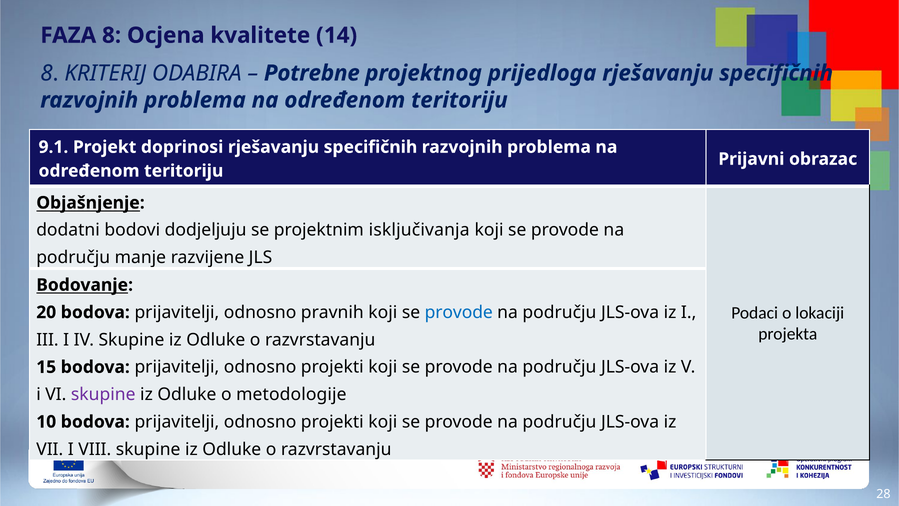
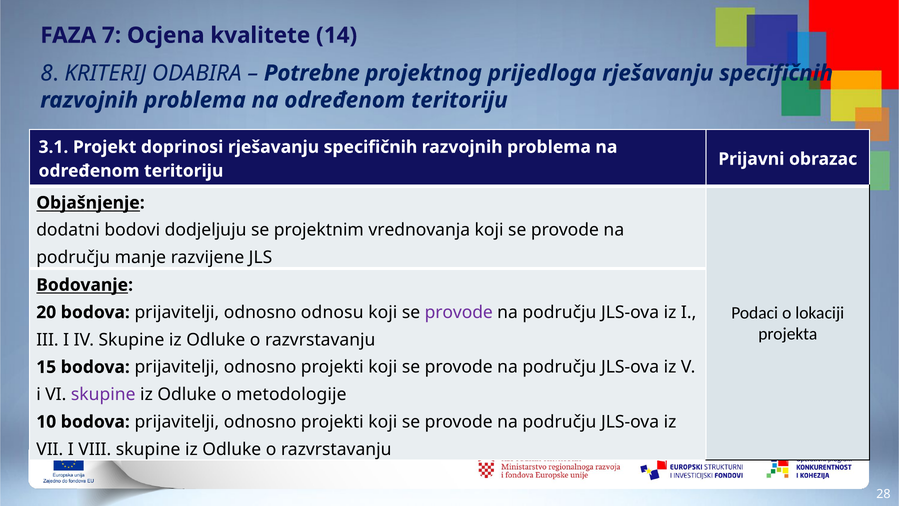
FAZA 8: 8 -> 7
9.1: 9.1 -> 3.1
isključivanja: isključivanja -> vrednovanja
pravnih: pravnih -> odnosu
provode at (459, 312) colour: blue -> purple
